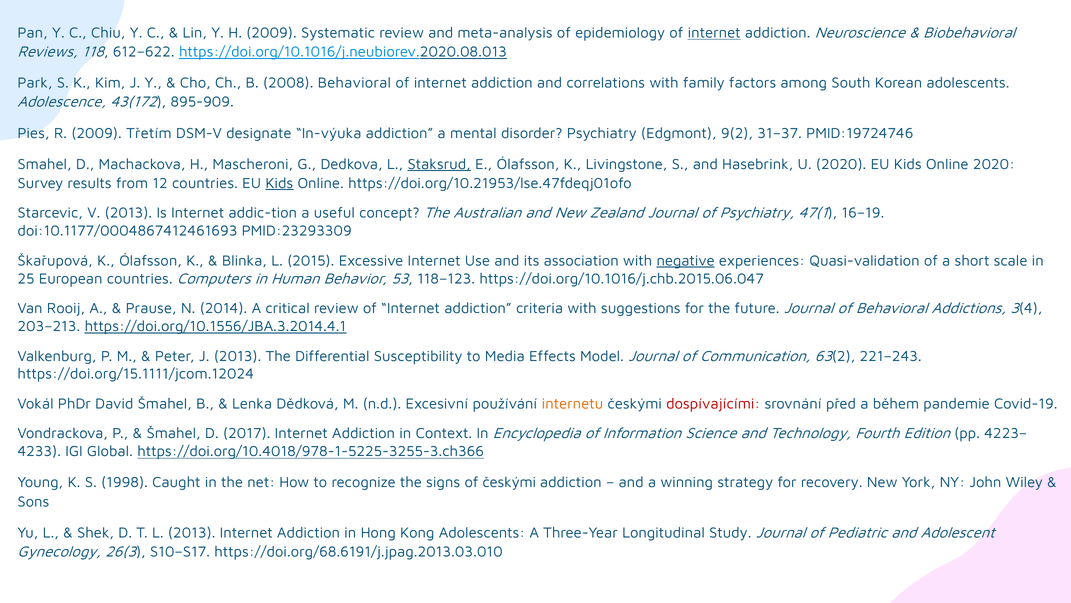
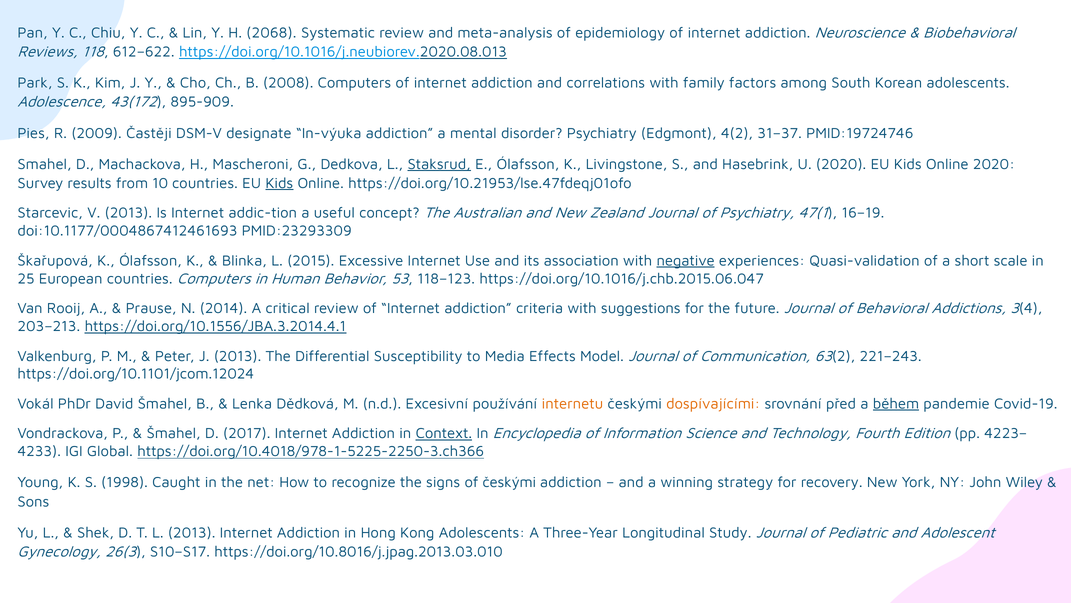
H 2009: 2009 -> 2068
internet at (714, 33) underline: present -> none
2008 Behavioral: Behavioral -> Computers
Třetím: Třetím -> Častěji
9(2: 9(2 -> 4(2
12: 12 -> 10
https://doi.org/15.1111/jcom.12024: https://doi.org/15.1111/jcom.12024 -> https://doi.org/10.1101/jcom.12024
dospívajícími colour: red -> orange
během underline: none -> present
Context underline: none -> present
https://doi.org/10.4018/978-1-5225-3255-3.ch366: https://doi.org/10.4018/978-1-5225-3255-3.ch366 -> https://doi.org/10.4018/978-1-5225-2250-3.ch366
https://doi.org/68.6191/j.jpag.2013.03.010: https://doi.org/68.6191/j.jpag.2013.03.010 -> https://doi.org/10.8016/j.jpag.2013.03.010
